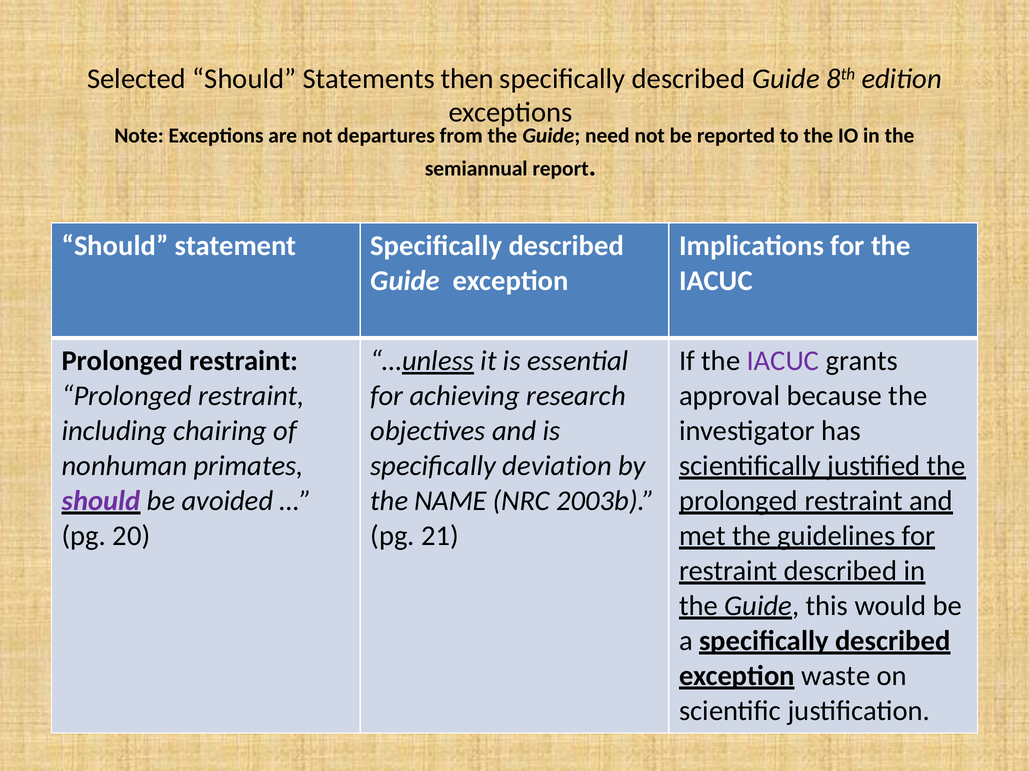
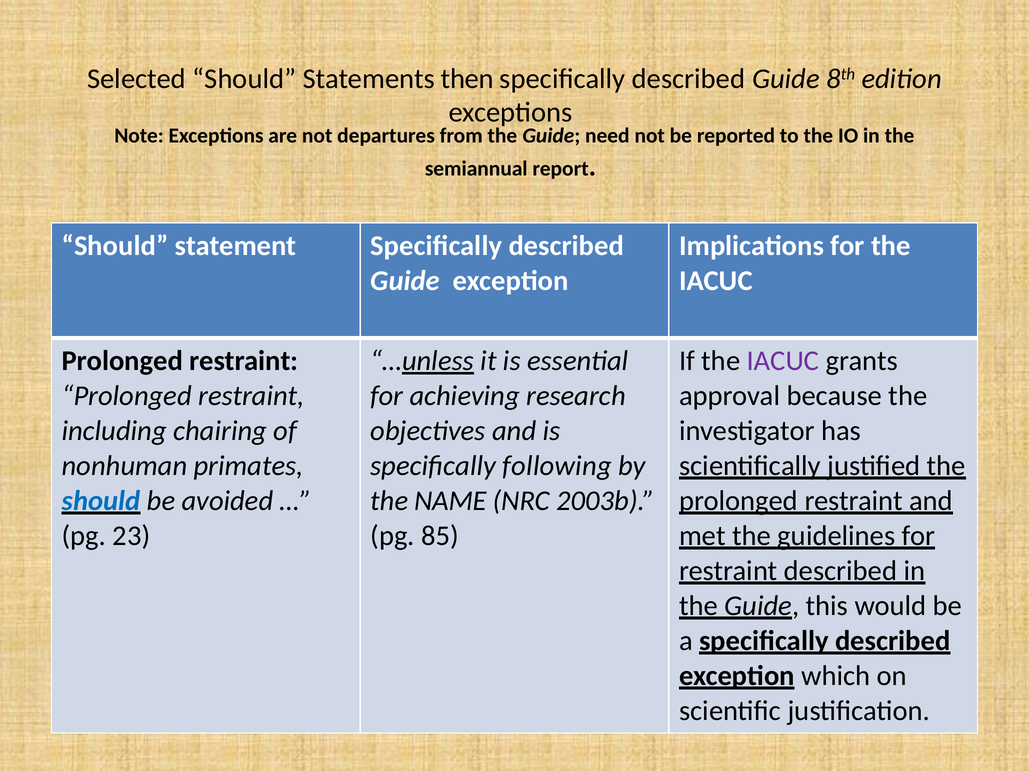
deviation: deviation -> following
should at (101, 501) colour: purple -> blue
20: 20 -> 23
21: 21 -> 85
waste: waste -> which
